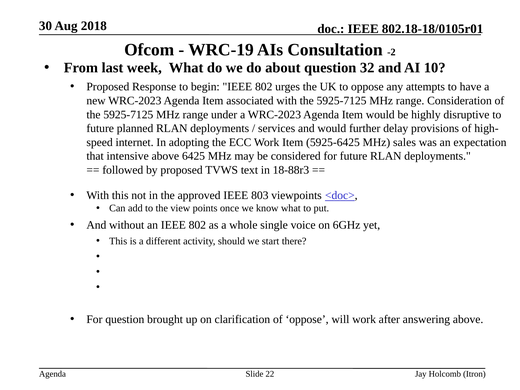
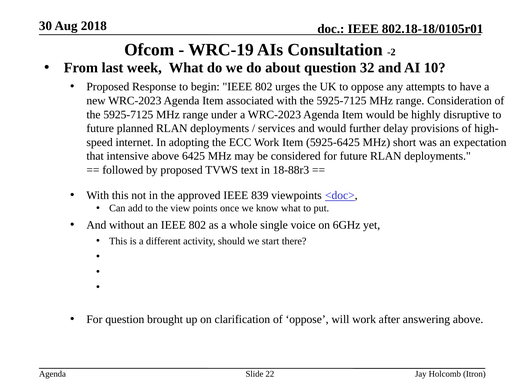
sales: sales -> short
803: 803 -> 839
